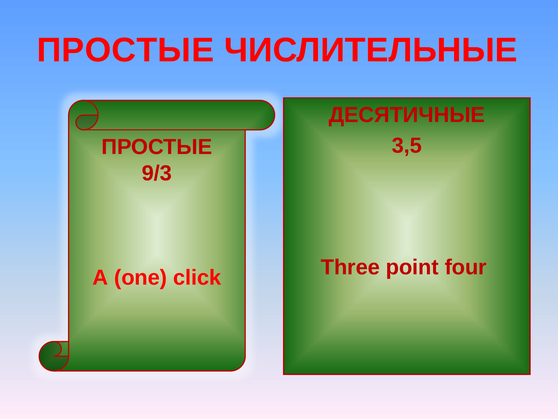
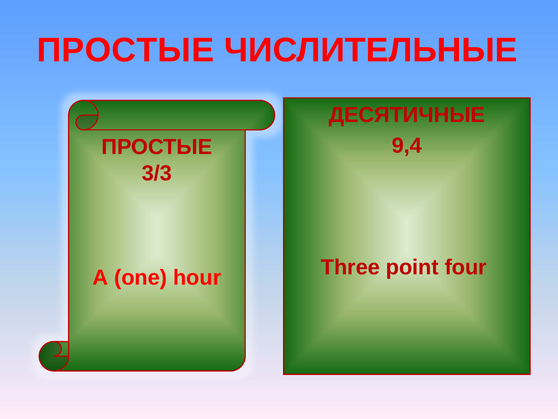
3,5: 3,5 -> 9,4
9/3: 9/3 -> 3/3
click: click -> hour
